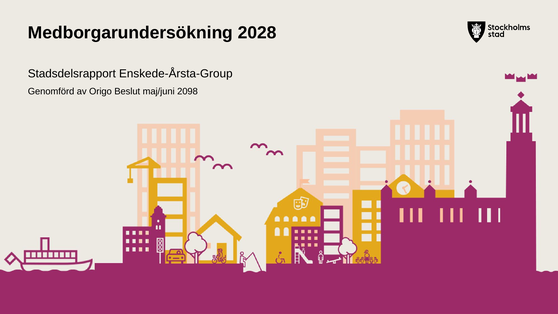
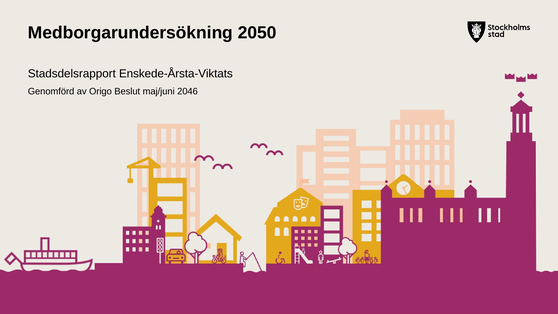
2028: 2028 -> 2050
Enskede-Årsta-Group: Enskede-Årsta-Group -> Enskede-Årsta-Viktats
2098: 2098 -> 2046
